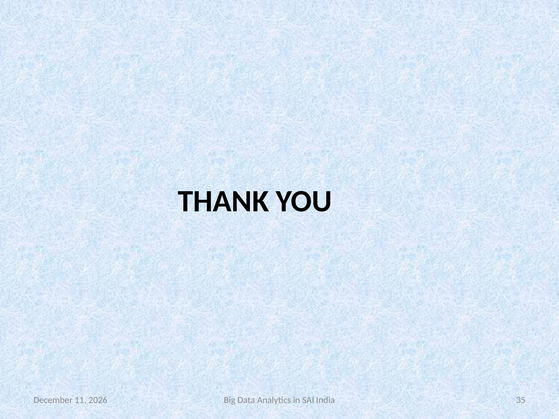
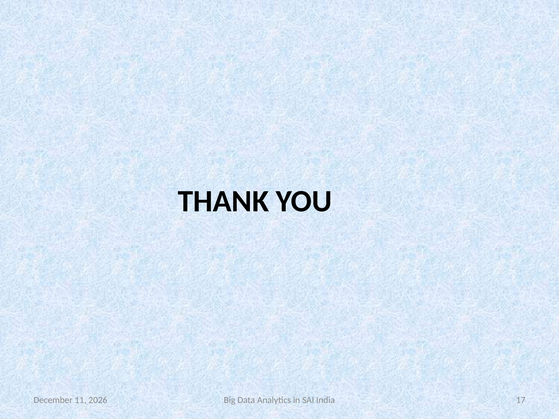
35: 35 -> 17
